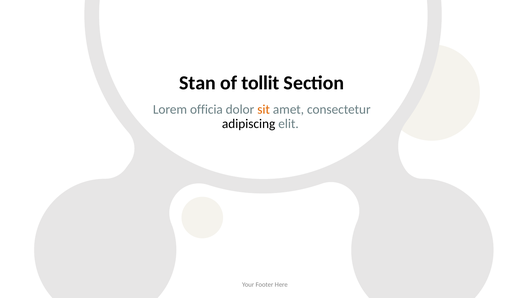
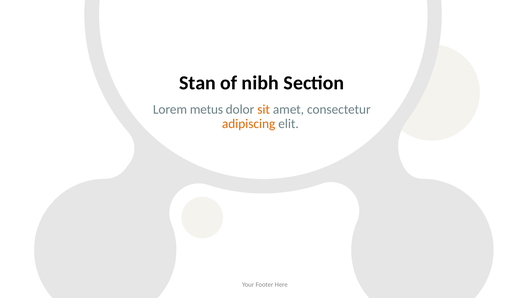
tollit: tollit -> nibh
officia: officia -> metus
adipiscing colour: black -> orange
